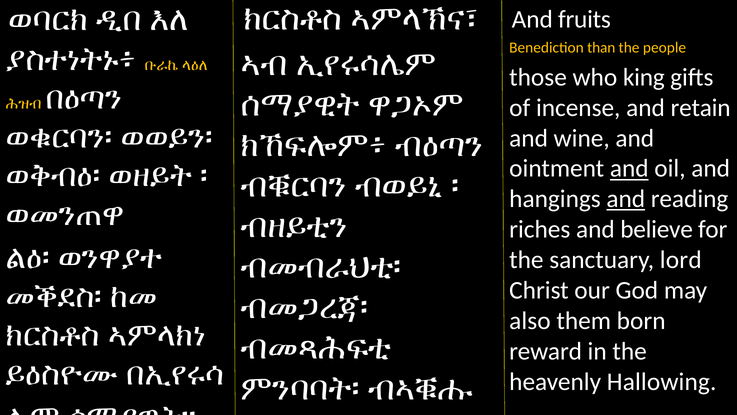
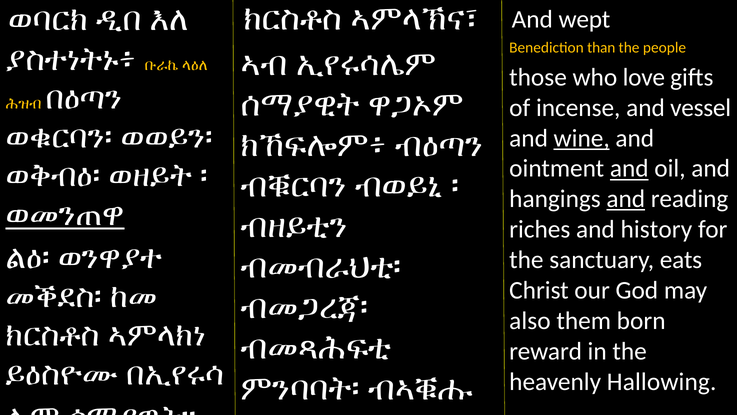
fruits: fruits -> wept
king: king -> love
retain: retain -> vessel
wine underline: none -> present
ወመንጠዋ underline: none -> present
believe: believe -> history
lord: lord -> eats
